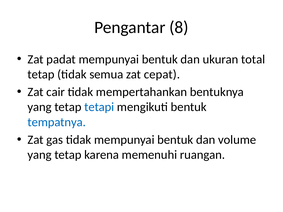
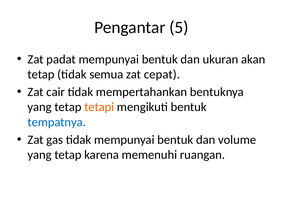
8: 8 -> 5
total: total -> akan
tetapi colour: blue -> orange
